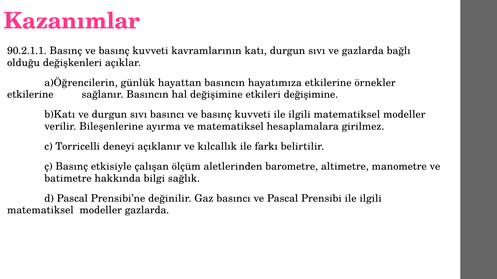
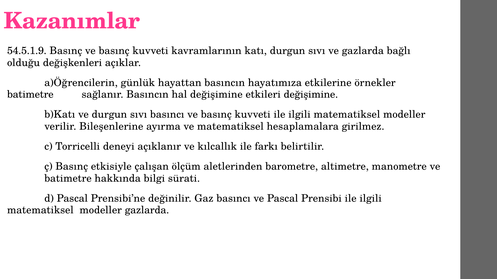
90.2.1.1: 90.2.1.1 -> 54.5.1.9
etkilerine at (30, 95): etkilerine -> batimetre
sağlık: sağlık -> sürati
